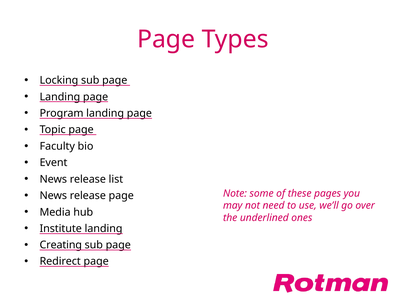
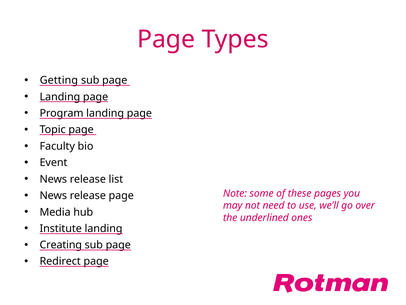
Locking: Locking -> Getting
